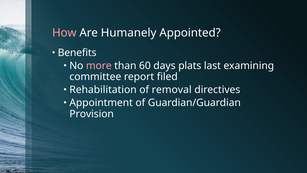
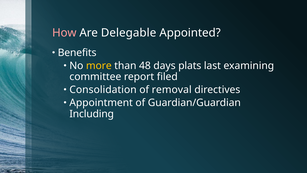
Humanely: Humanely -> Delegable
more colour: pink -> yellow
60: 60 -> 48
Rehabilitation: Rehabilitation -> Consolidation
Provision: Provision -> Including
